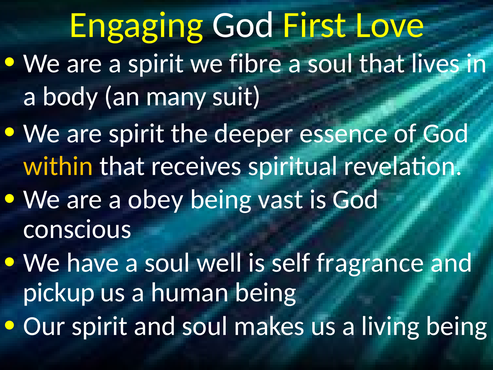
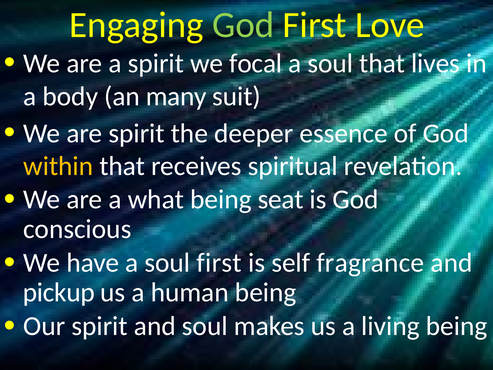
God at (243, 25) colour: white -> light green
fibre: fibre -> focal
obey: obey -> what
vast: vast -> seat
soul well: well -> first
